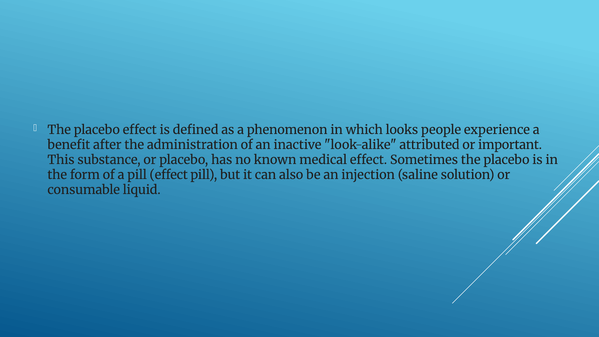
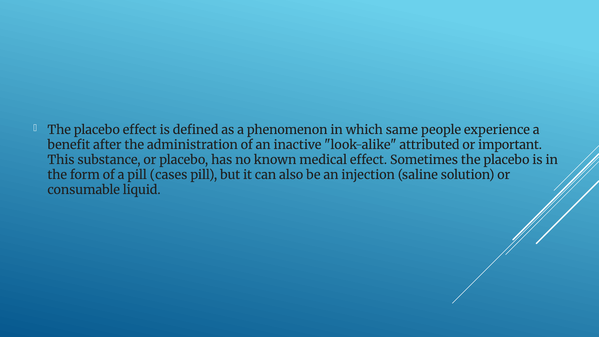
looks: looks -> same
pill effect: effect -> cases
